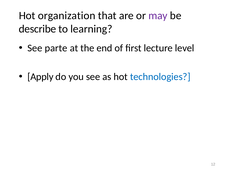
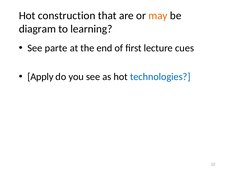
organization: organization -> construction
may colour: purple -> orange
describe: describe -> diagram
level: level -> cues
